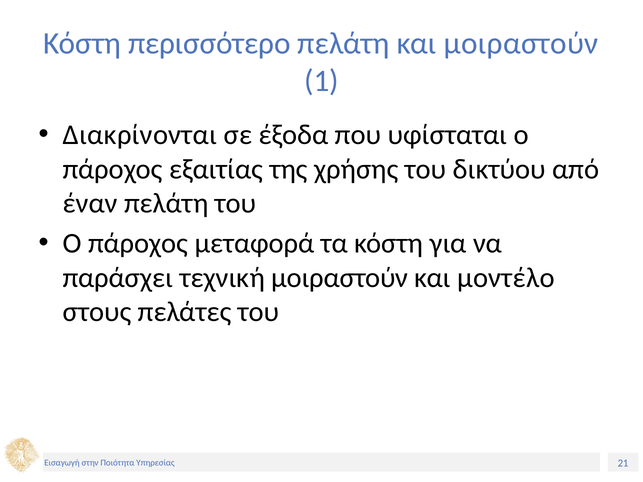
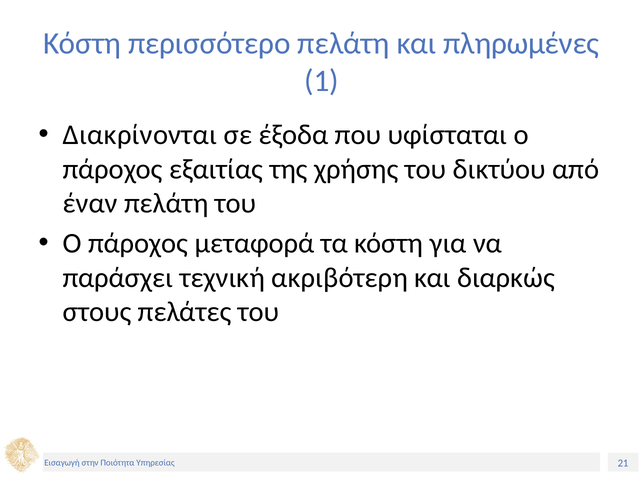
και μοιραστούν: μοιραστούν -> πληρωμένες
τεχνική μοιραστούν: μοιραστούν -> ακριβότερη
μοντέλο: μοντέλο -> διαρκώς
